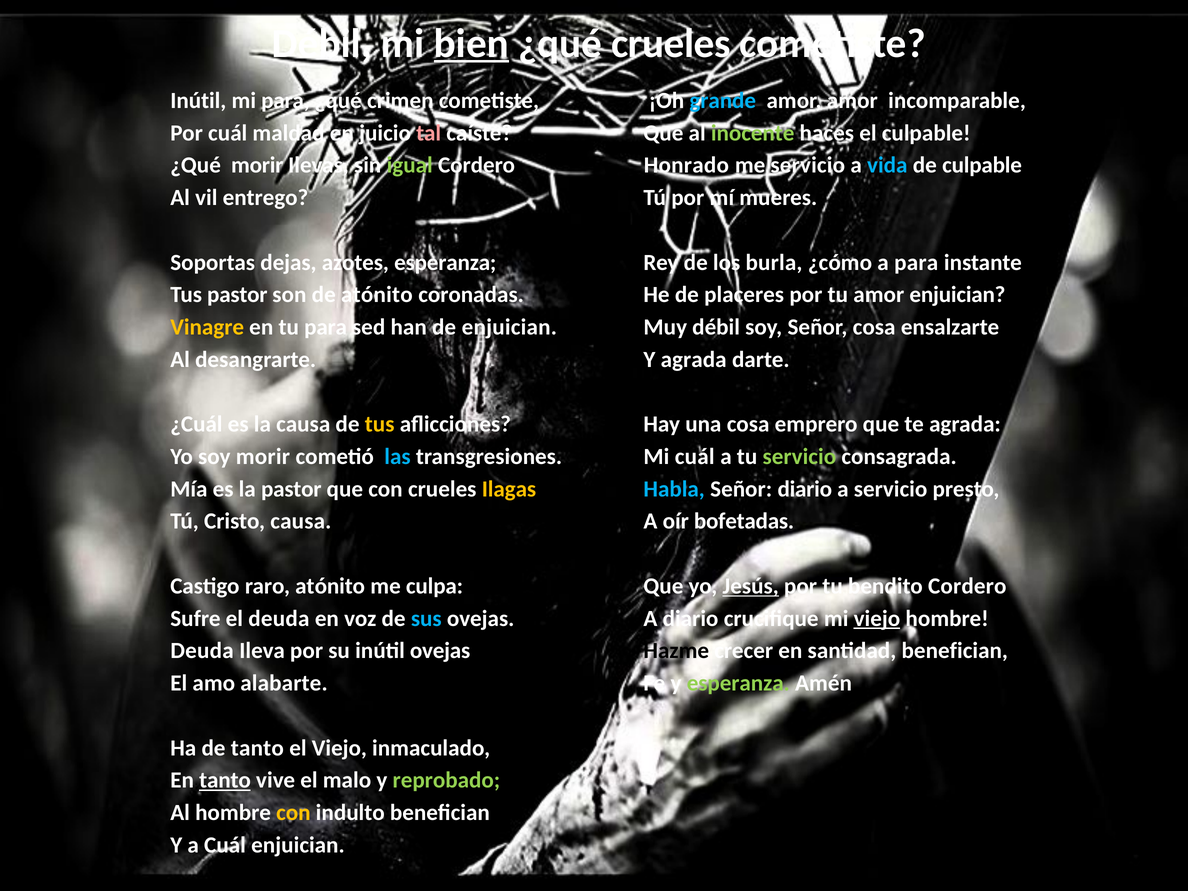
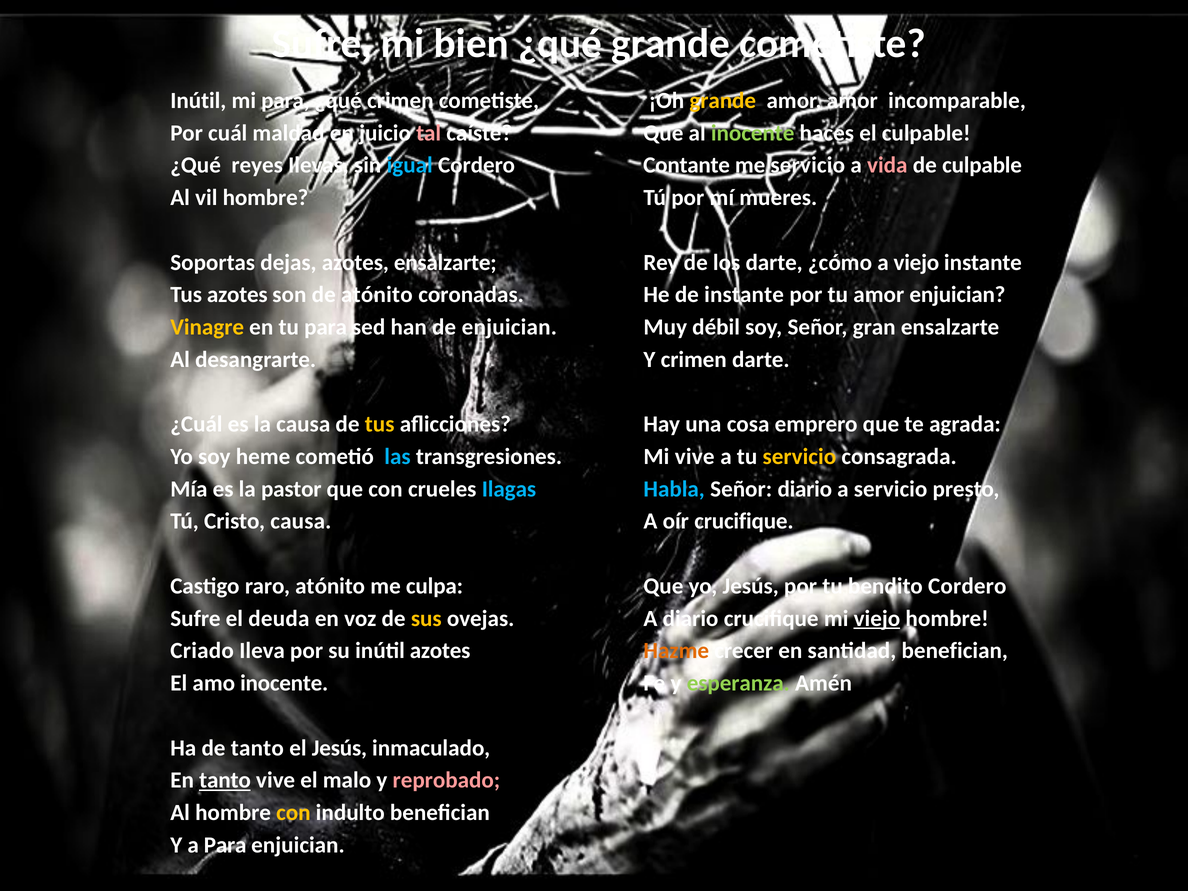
Débil at (322, 43): Débil -> Sufre
bien underline: present -> none
¿qué crueles: crueles -> grande
grande at (723, 101) colour: light blue -> yellow
¿Qué morir: morir -> reyes
igual colour: light green -> light blue
Honrado: Honrado -> Contante
vida colour: light blue -> pink
vil entrego: entrego -> hombre
azotes esperanza: esperanza -> ensalzarte
los burla: burla -> darte
a para: para -> viejo
Tus pastor: pastor -> azotes
de placeres: placeres -> instante
Señor cosa: cosa -> gran
Y agrada: agrada -> crimen
soy morir: morir -> heme
Mi cuál: cuál -> vive
servicio at (799, 457) colour: light green -> yellow
Ilagas colour: yellow -> light blue
oír bofetadas: bofetadas -> crucifique
Jesús at (751, 586) underline: present -> none
sus colour: light blue -> yellow
Deuda at (202, 651): Deuda -> Criado
inútil ovejas: ovejas -> azotes
Hazme colour: black -> orange
amo alabarte: alabarte -> inocente
el Viejo: Viejo -> Jesús
reprobado colour: light green -> pink
a Cuál: Cuál -> Para
